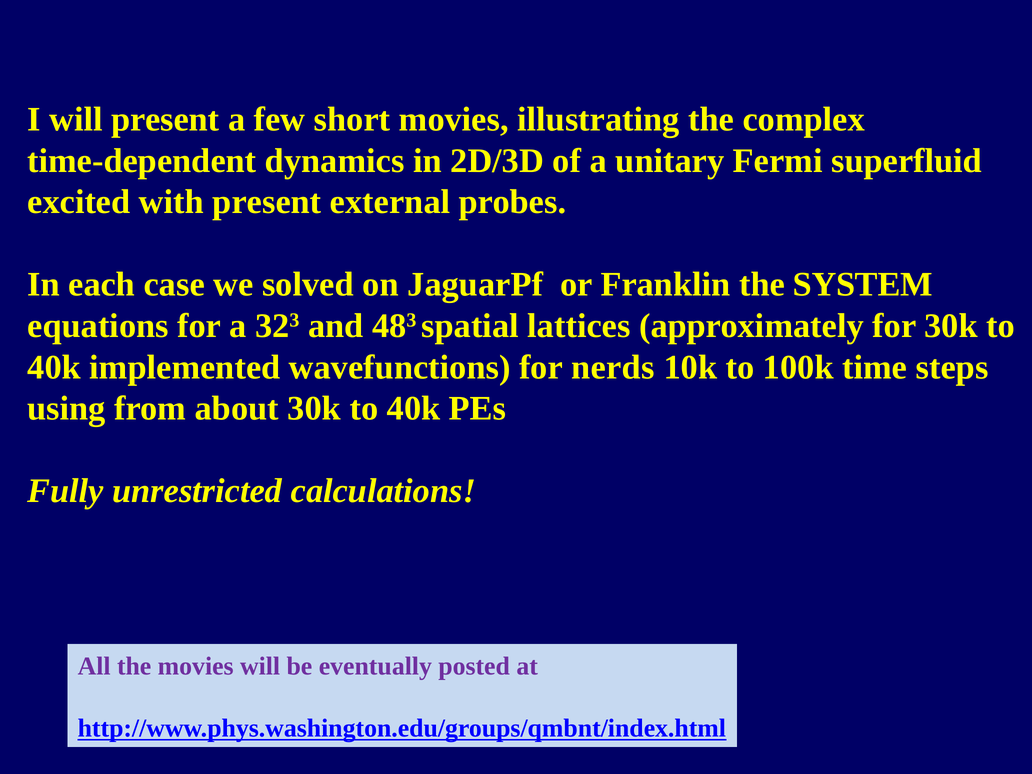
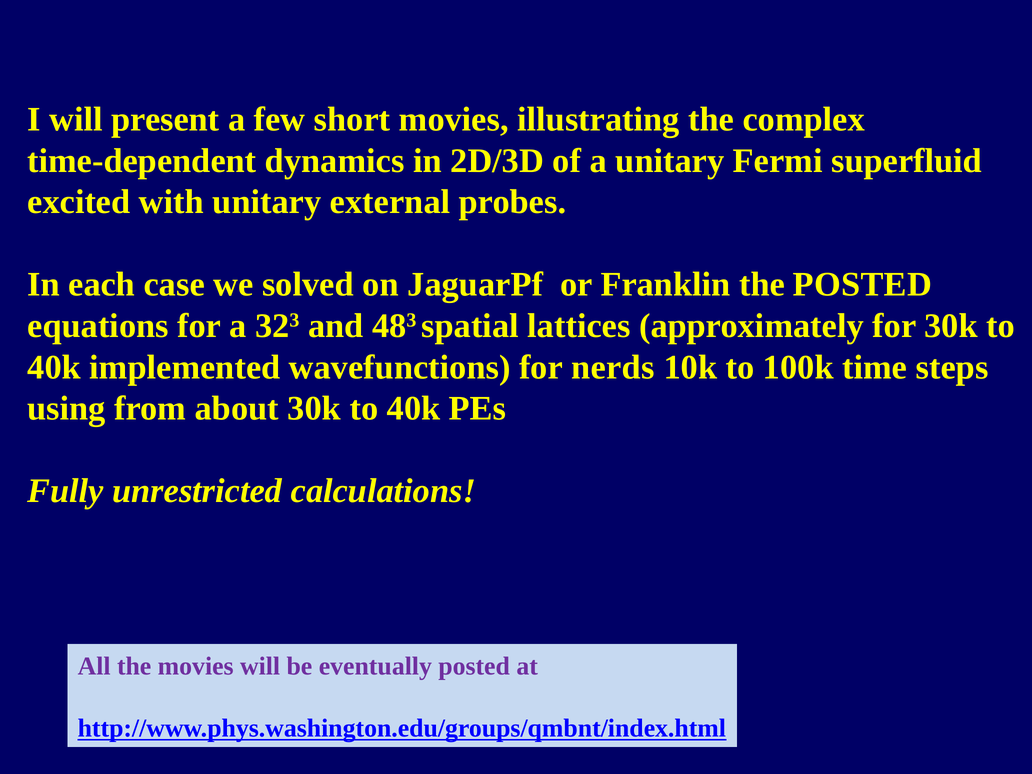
with present: present -> unitary
the SYSTEM: SYSTEM -> POSTED
